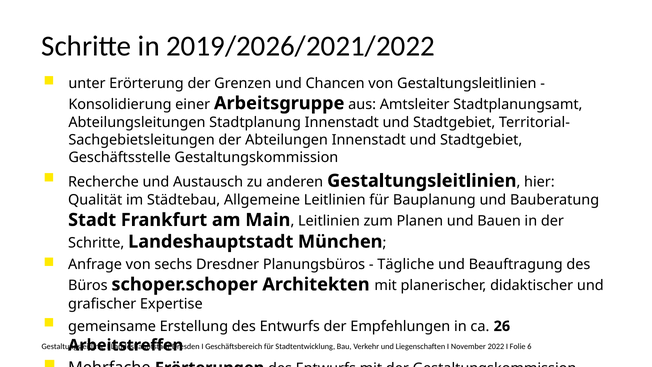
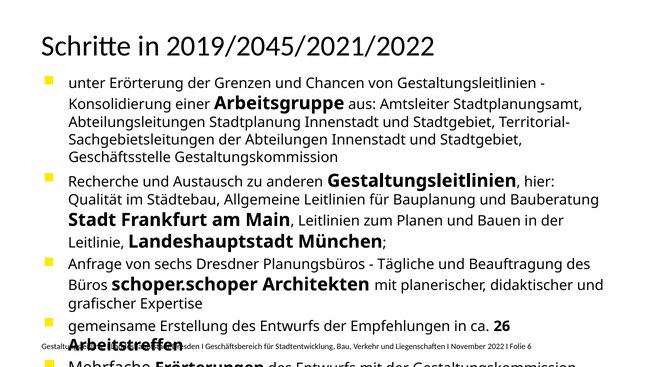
2019/2026/2021/2022: 2019/2026/2021/2022 -> 2019/2045/2021/2022
Schritte at (96, 243): Schritte -> Leitlinie
